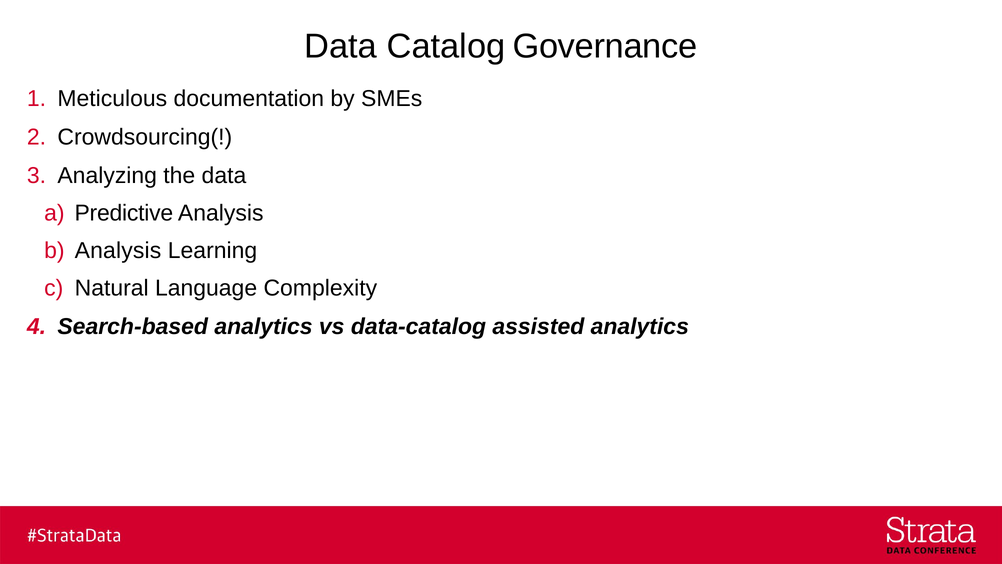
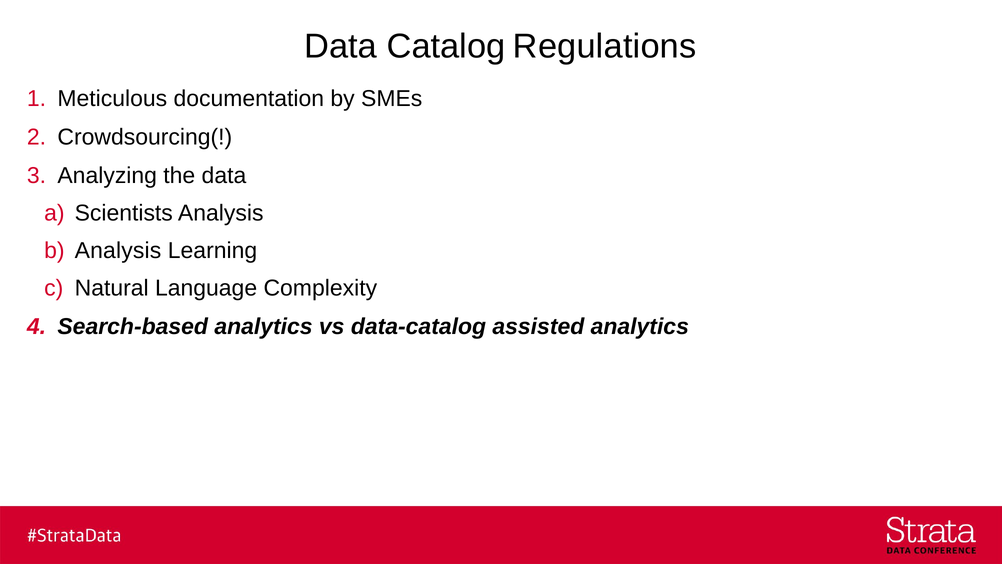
Governance: Governance -> Regulations
Predictive: Predictive -> Scientists
